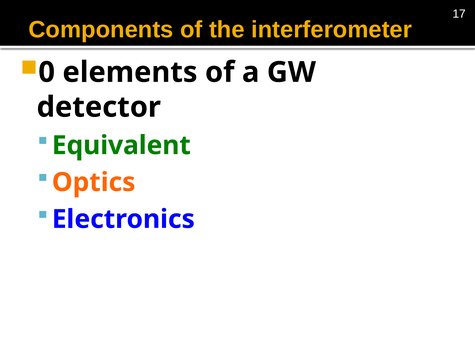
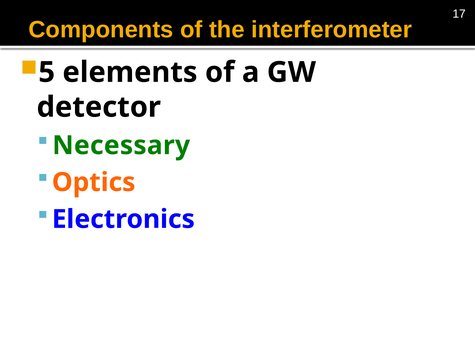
0: 0 -> 5
Equivalent: Equivalent -> Necessary
